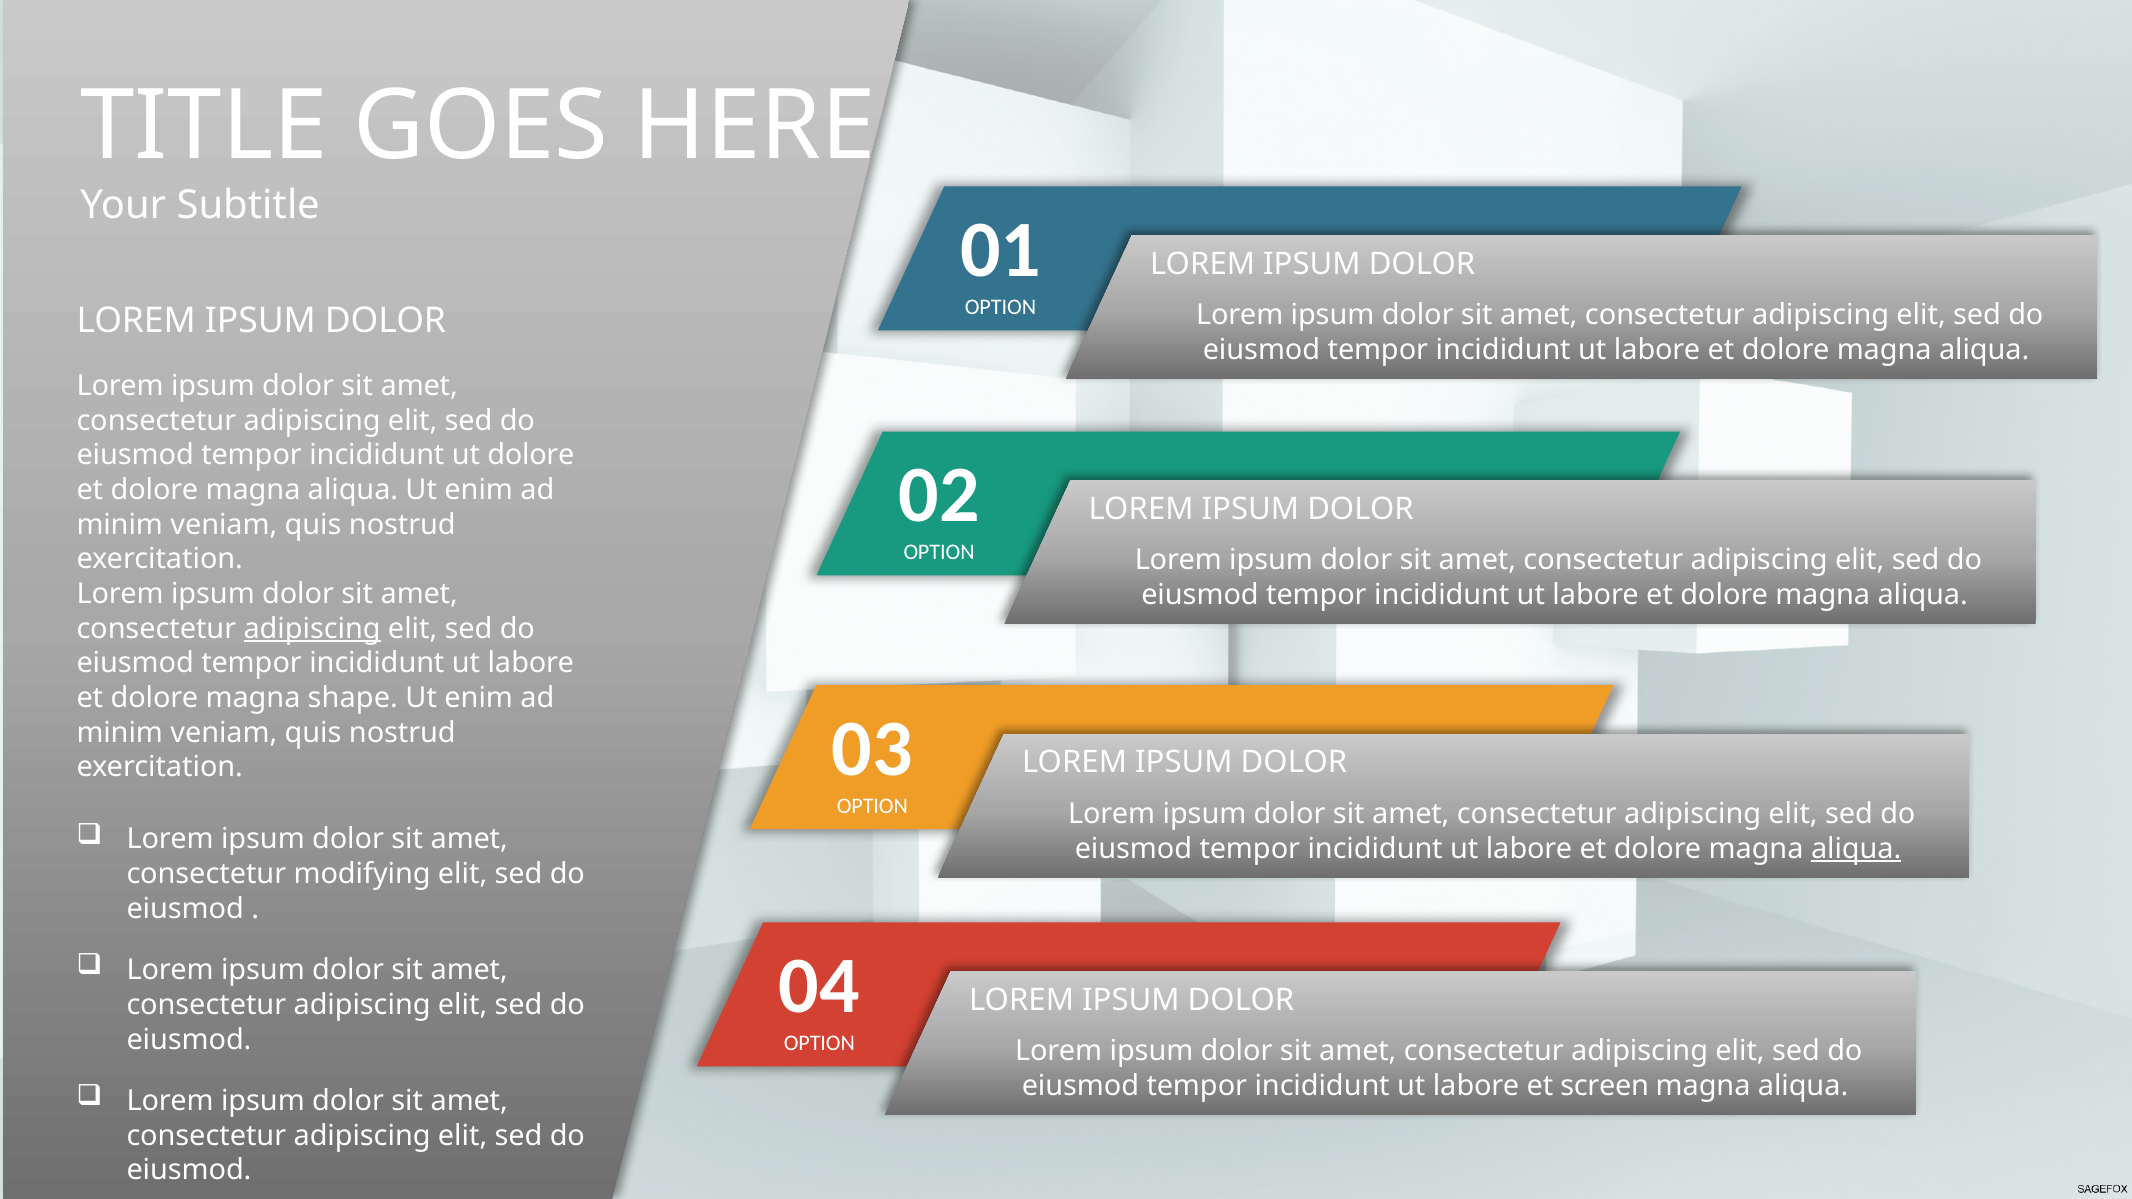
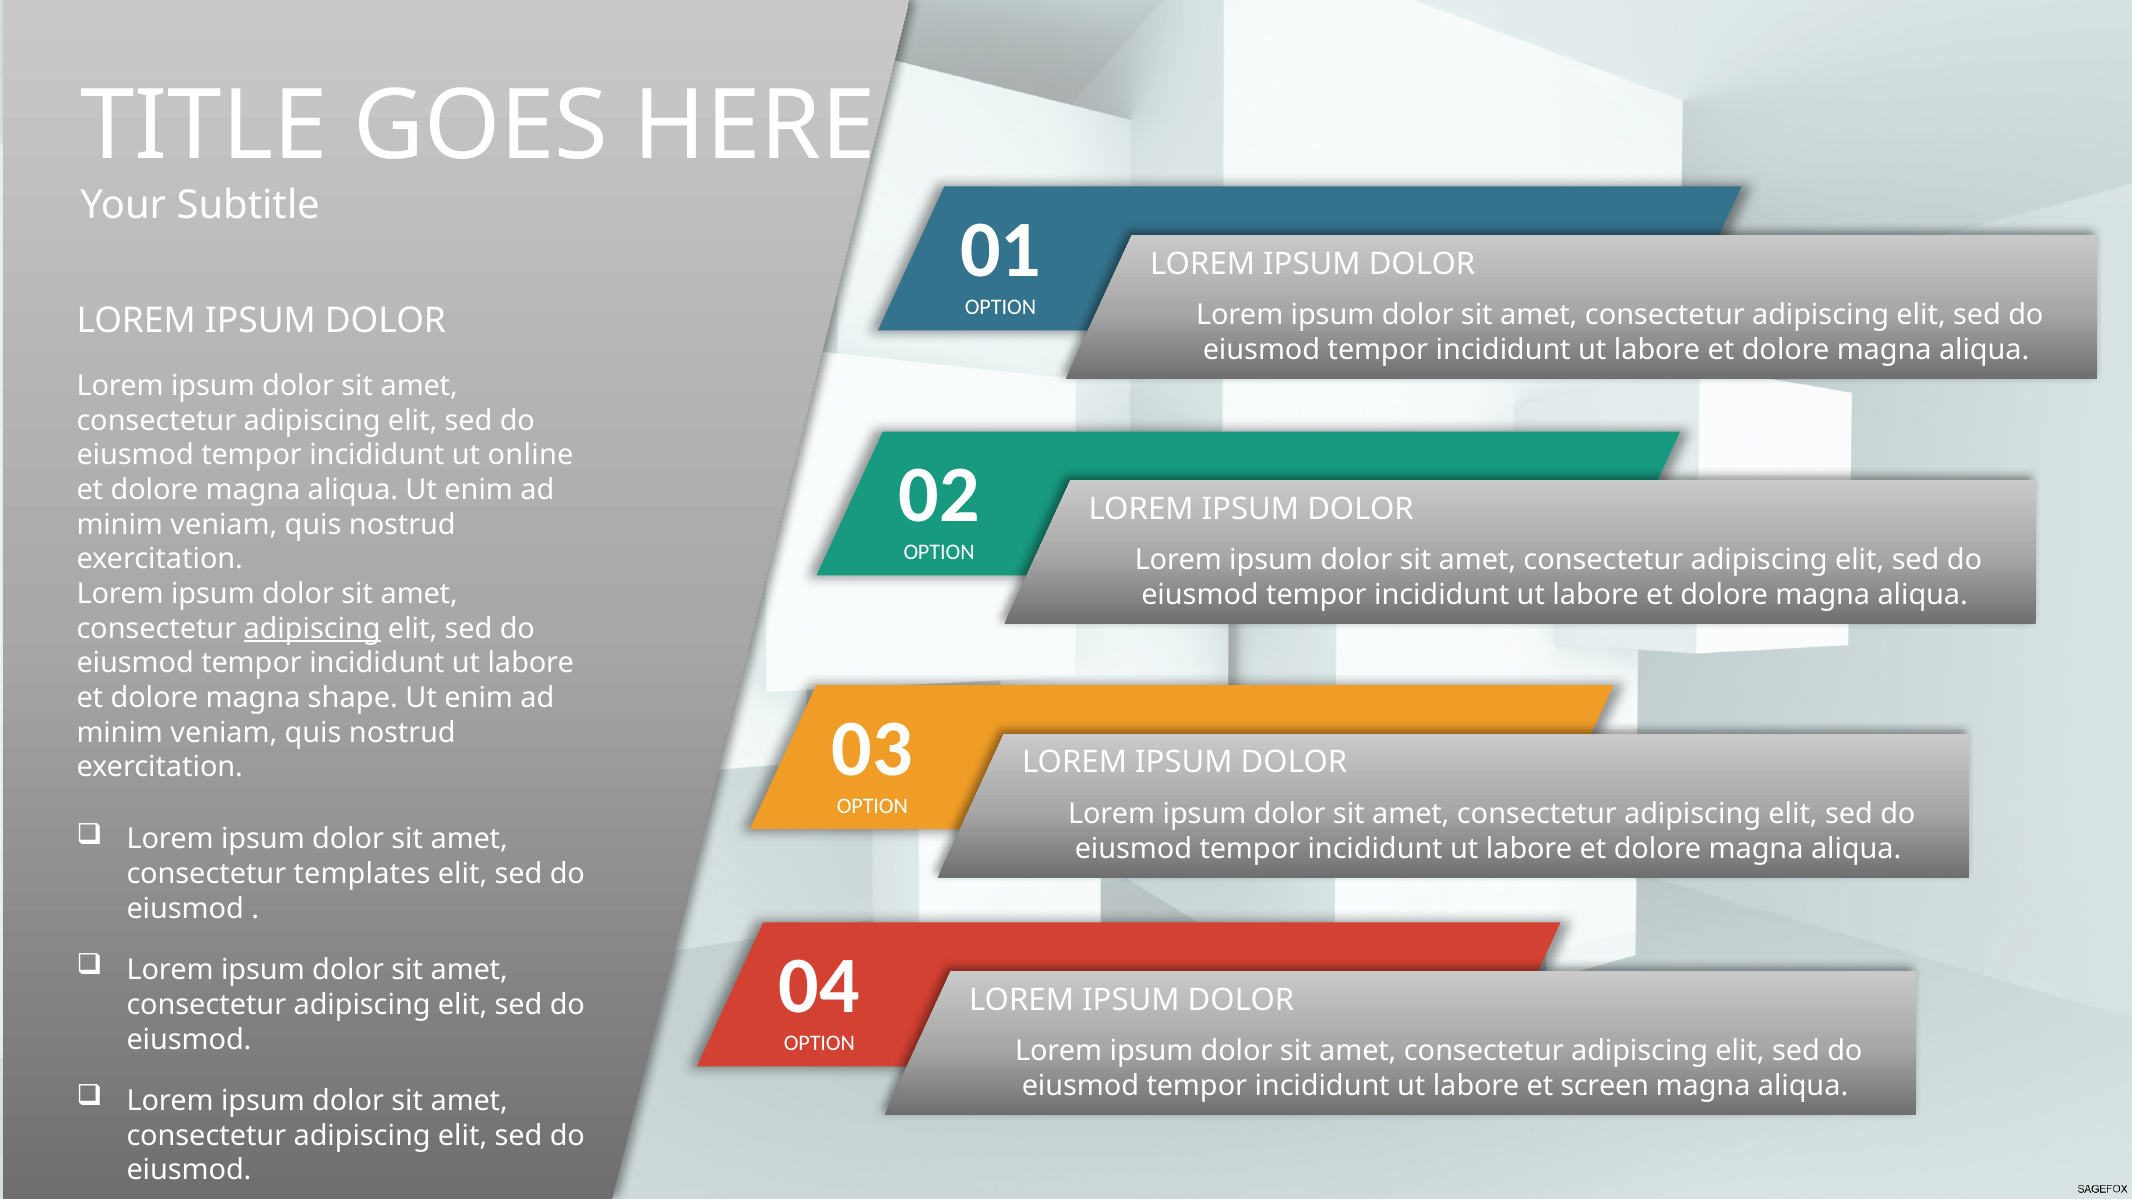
ut dolore: dolore -> online
aliqua at (1856, 849) underline: present -> none
modifying: modifying -> templates
